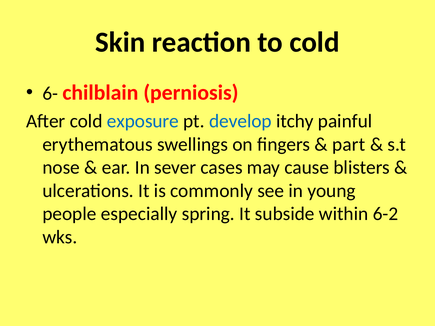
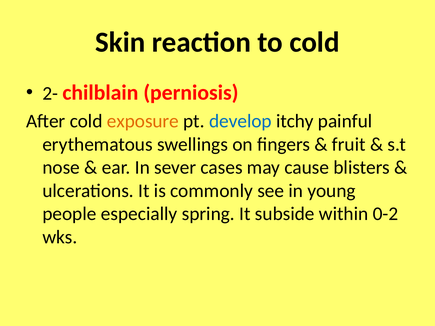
6-: 6- -> 2-
exposure colour: blue -> orange
part: part -> fruit
6-2: 6-2 -> 0-2
